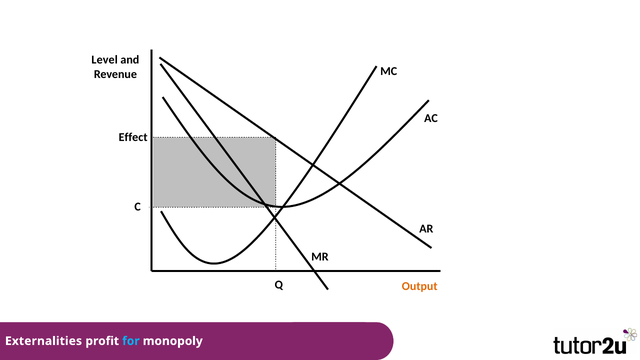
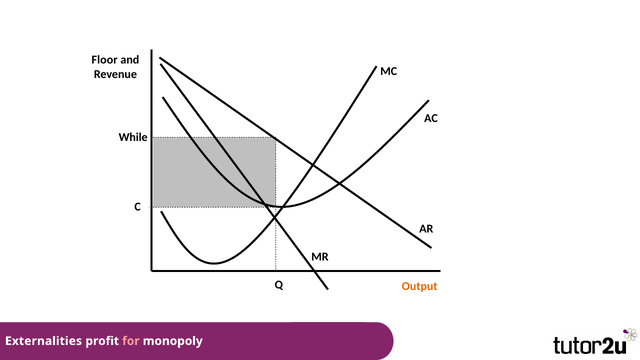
Level: Level -> Floor
Effect: Effect -> While
for colour: light blue -> pink
